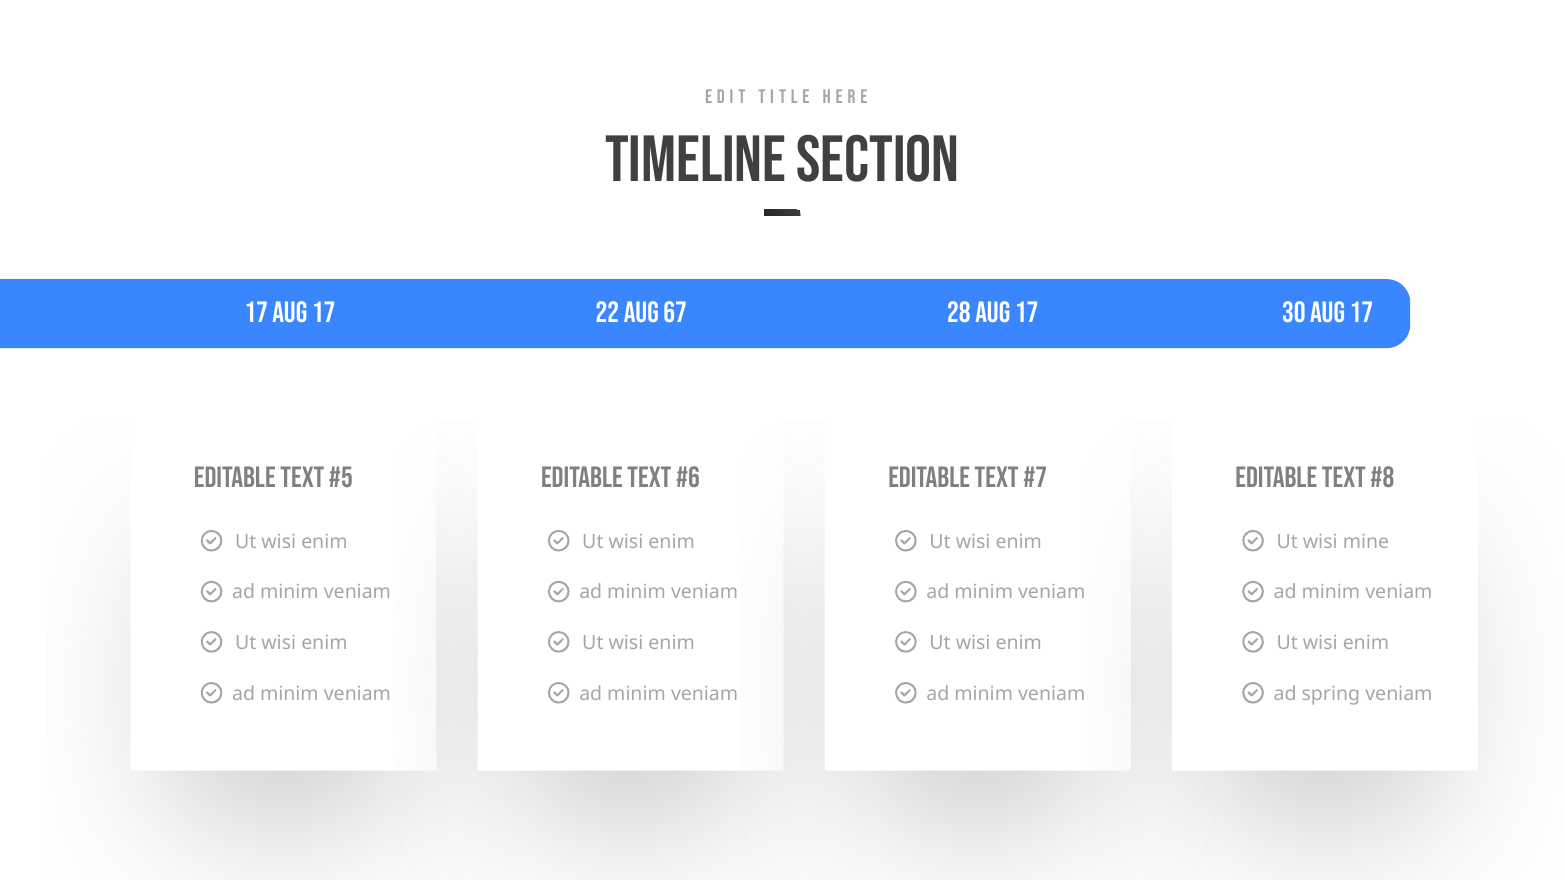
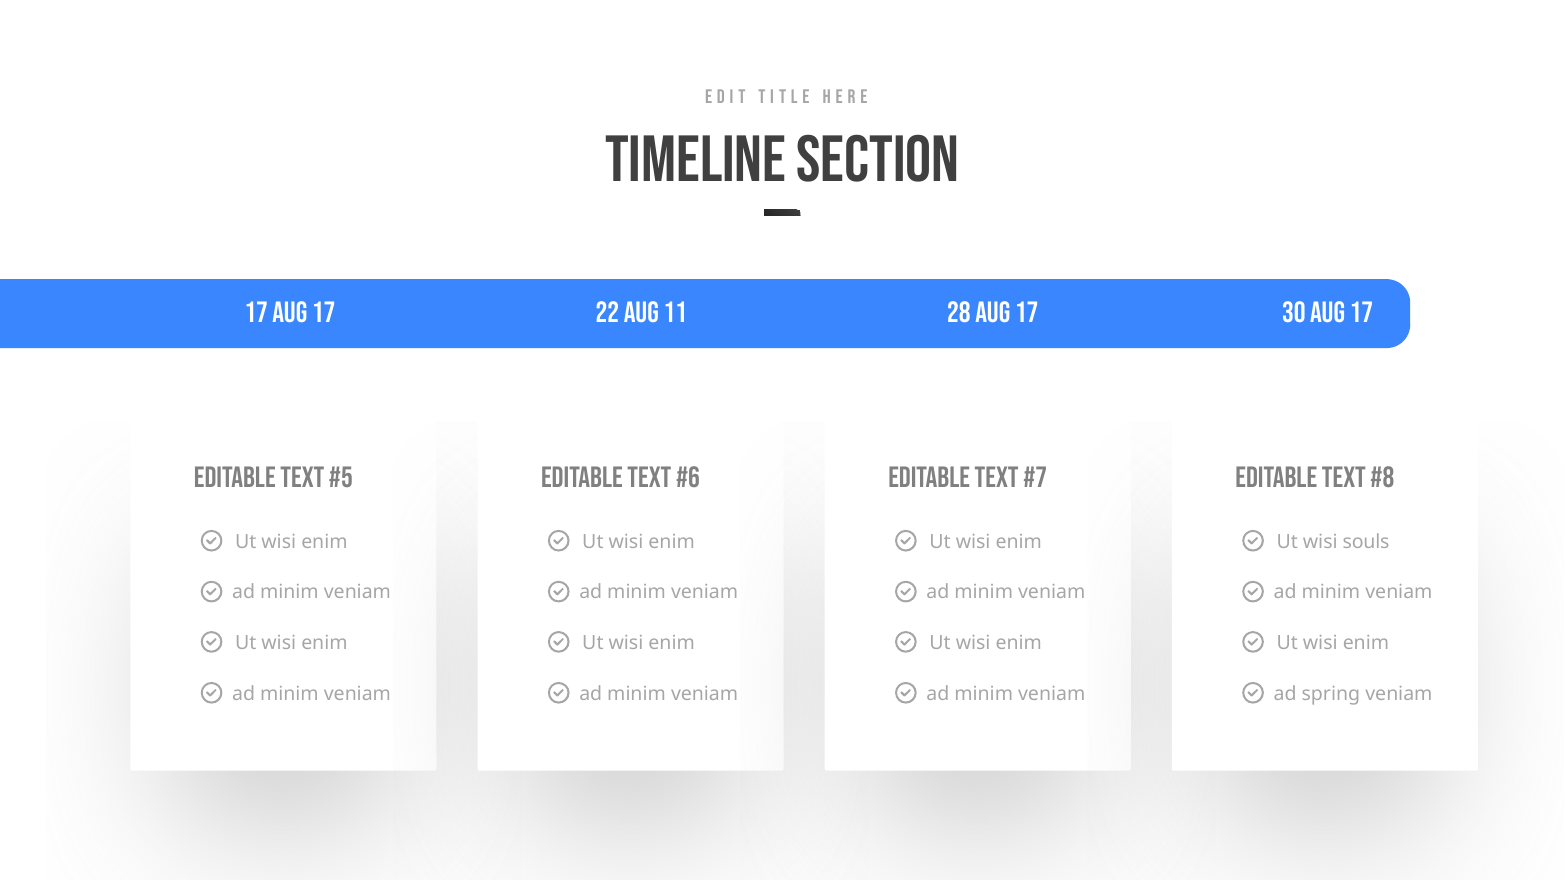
67: 67 -> 11
mine: mine -> souls
